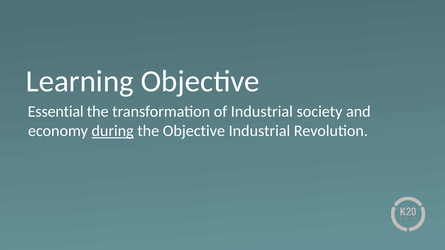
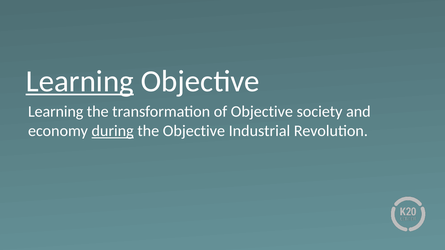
Learning at (80, 81) underline: none -> present
Essential at (56, 112): Essential -> Learning
of Industrial: Industrial -> Objective
